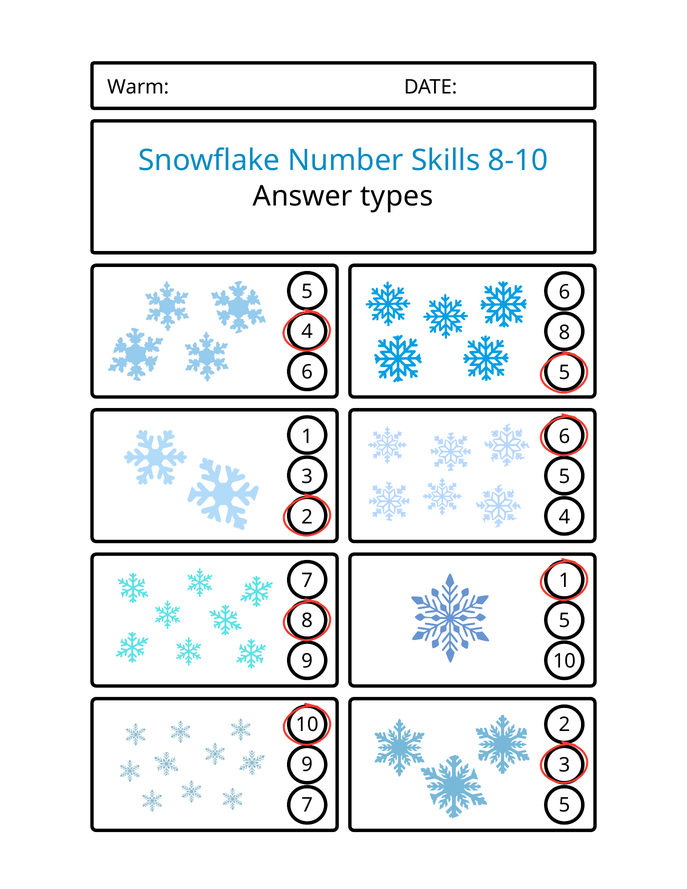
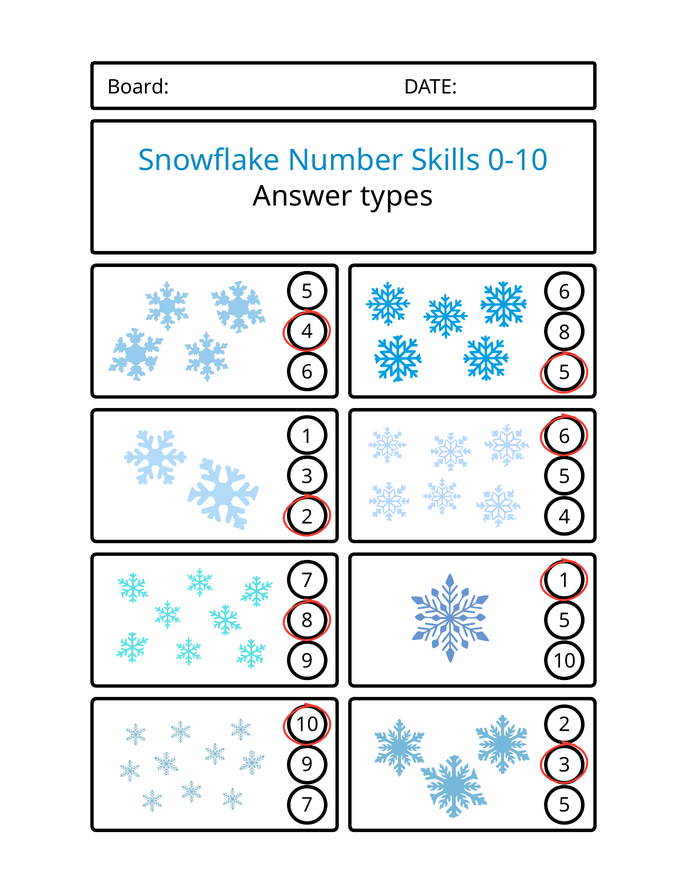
Warm: Warm -> Board
8-10: 8-10 -> 0-10
